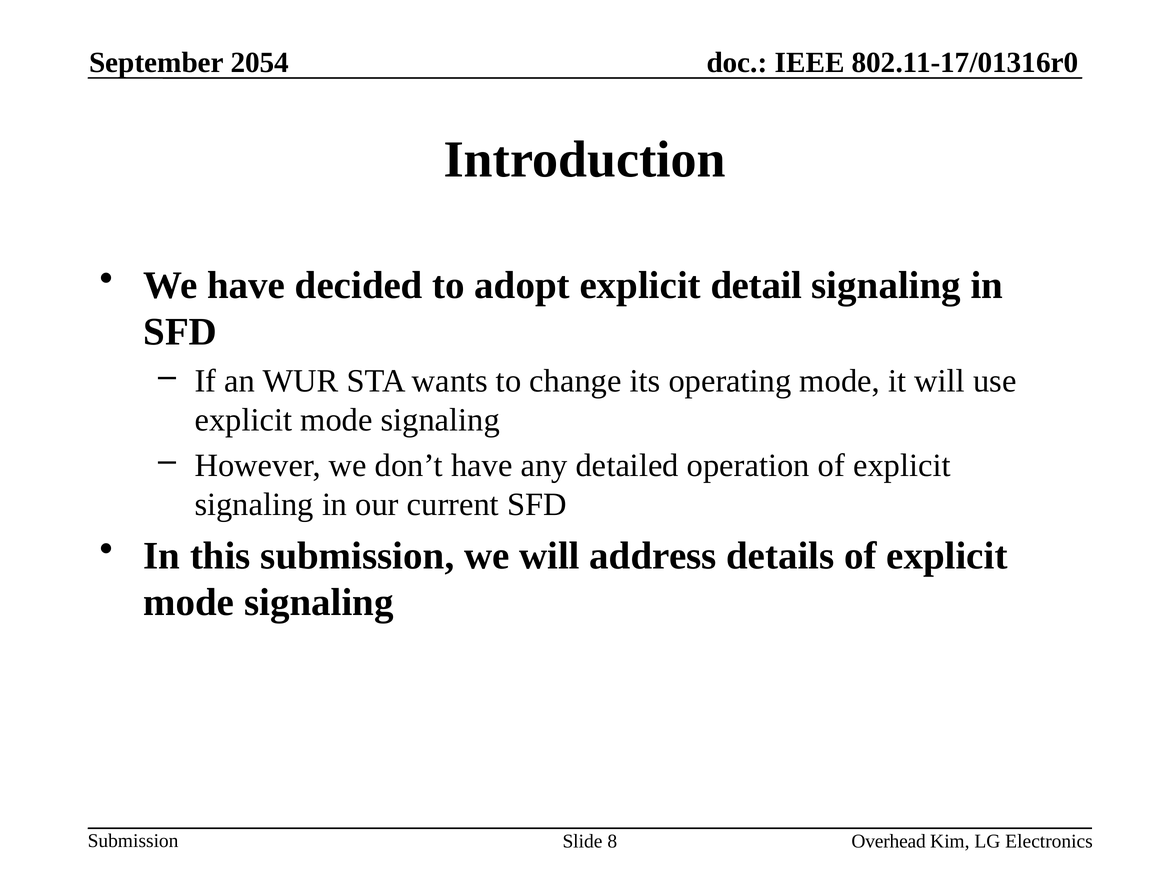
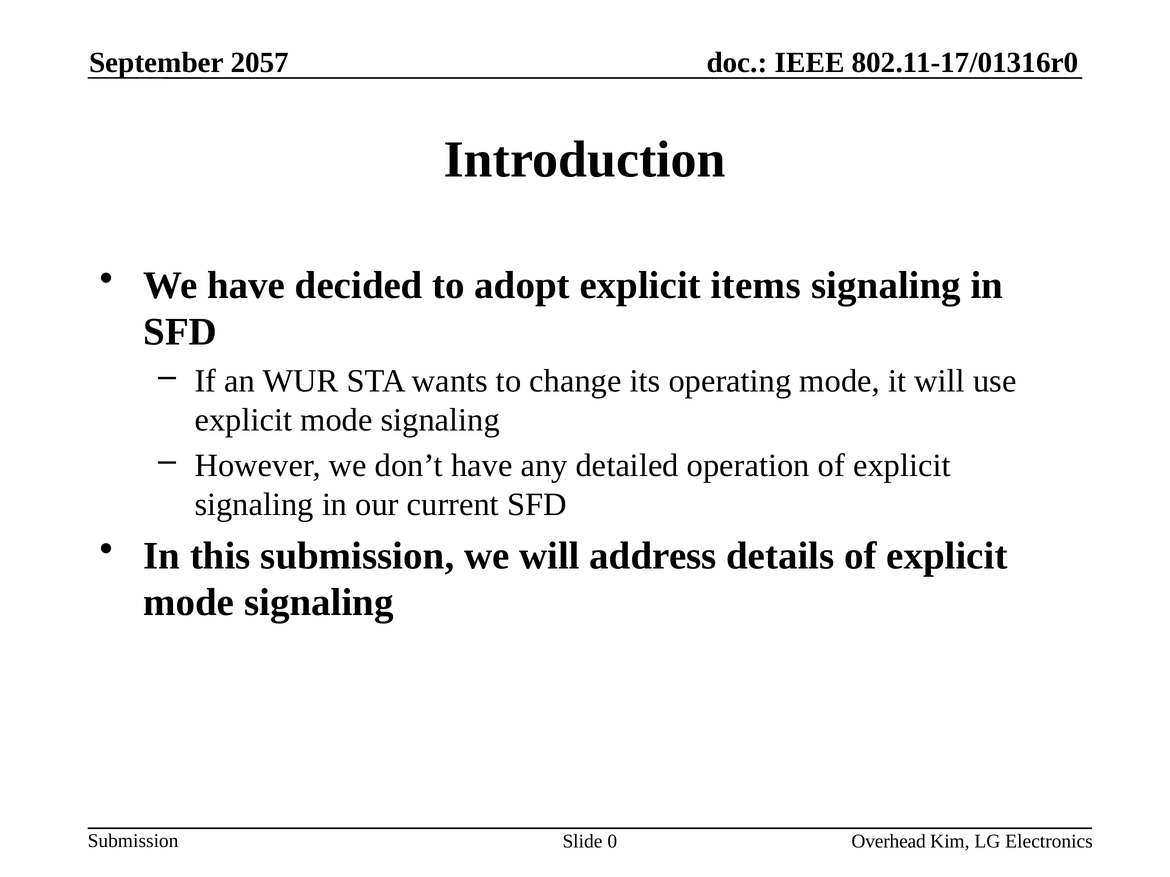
2054: 2054 -> 2057
detail: detail -> items
8: 8 -> 0
